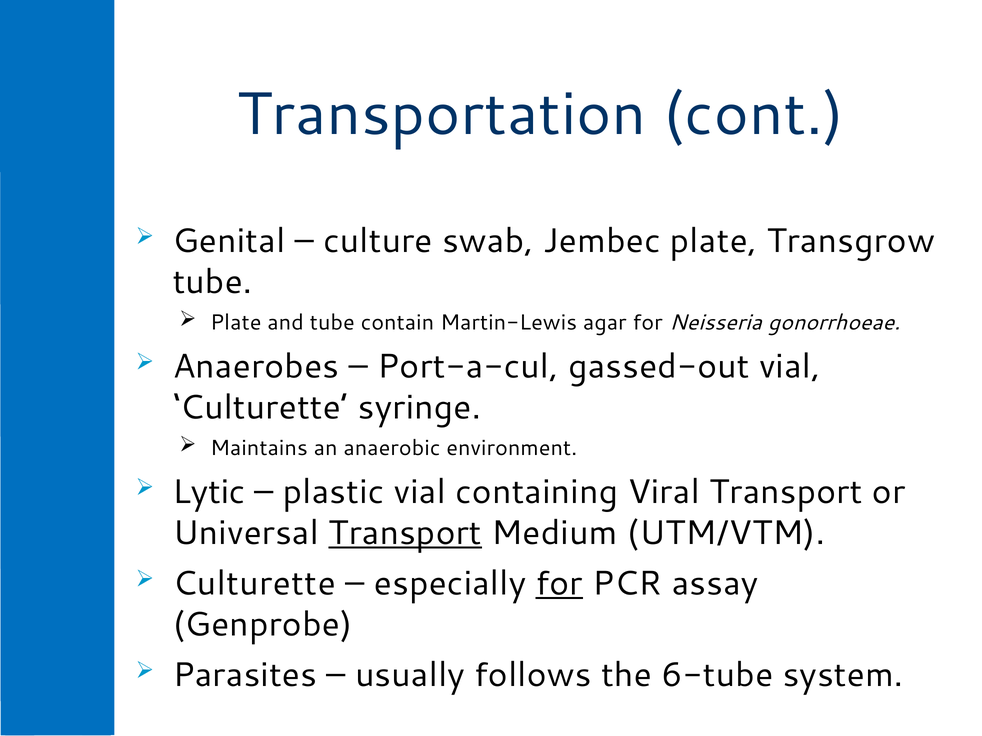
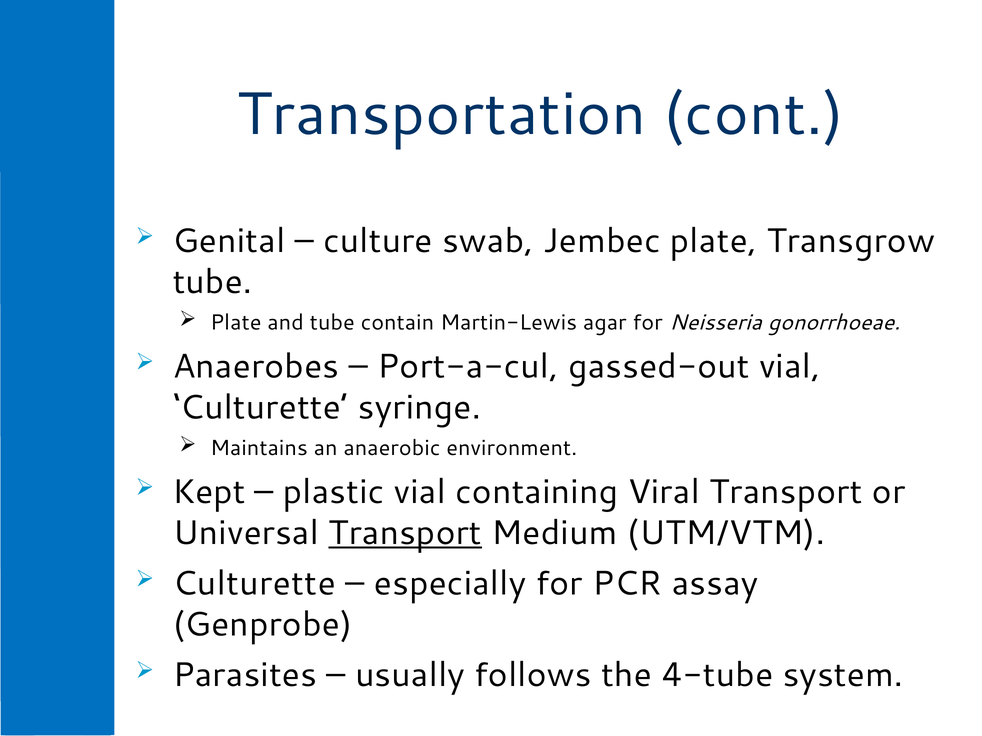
Lytic: Lytic -> Kept
for at (559, 584) underline: present -> none
6-tube: 6-tube -> 4-tube
